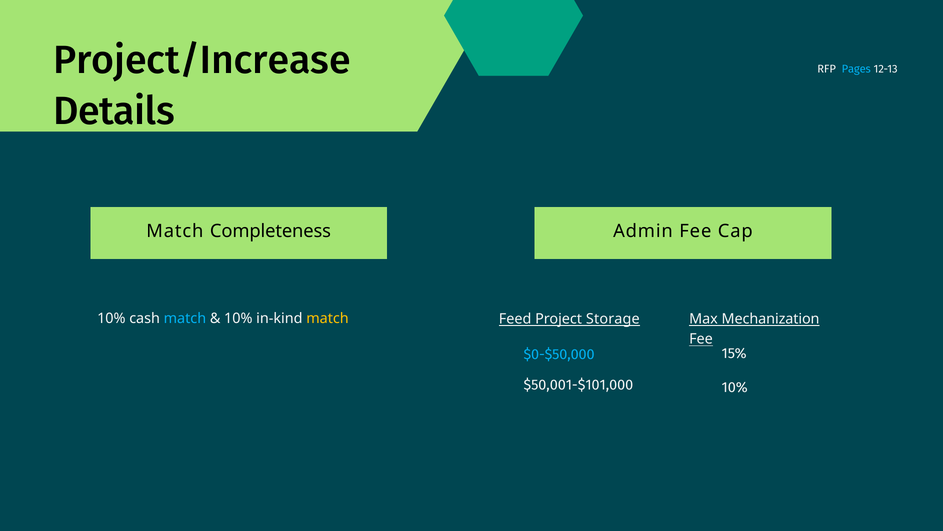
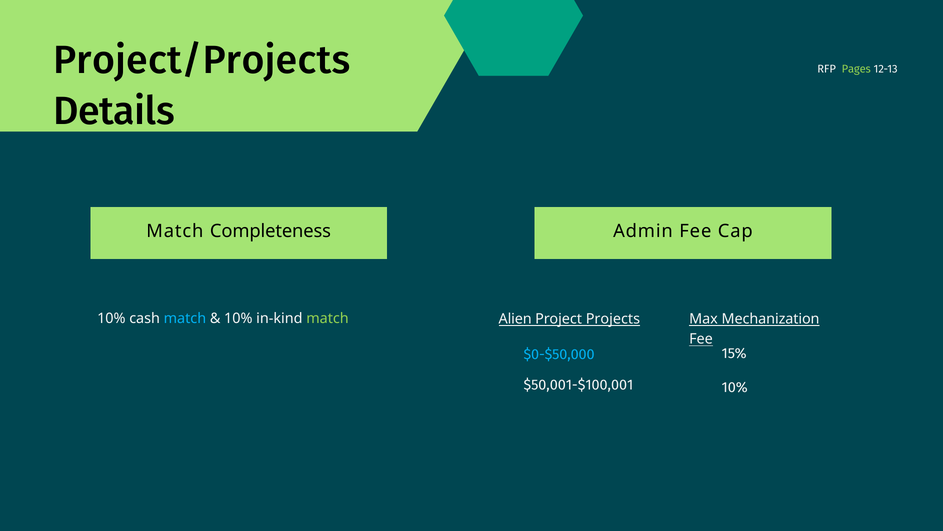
Project/Increase: Project/Increase -> Project/Projects
Pages colour: light blue -> light green
match at (328, 318) colour: yellow -> light green
Feed: Feed -> Alien
Storage: Storage -> Projects
$50,001-$101,000: $50,001-$101,000 -> $50,001-$100,001
